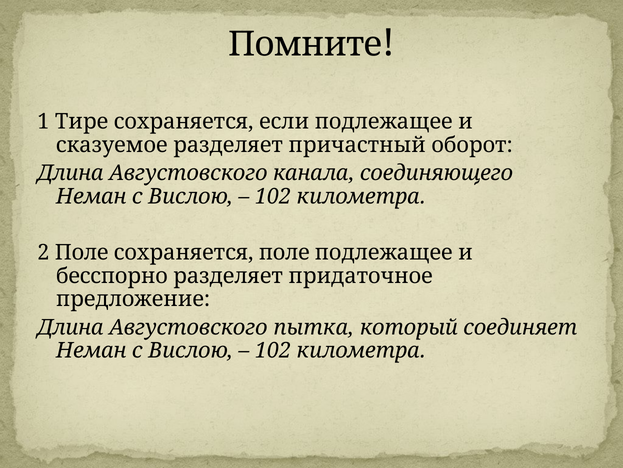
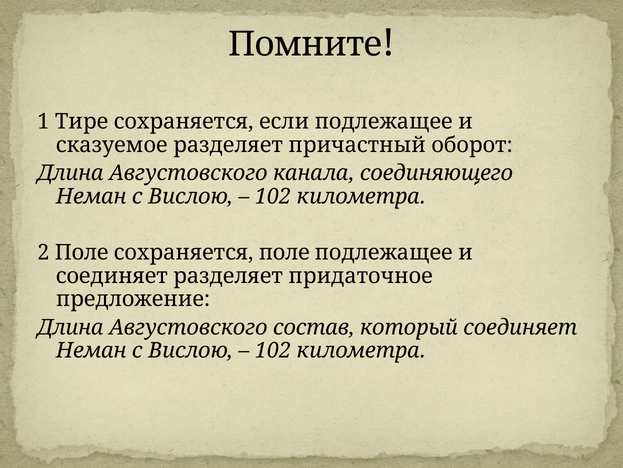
бесспорно at (112, 275): бесспорно -> соединяет
пытка: пытка -> состав
